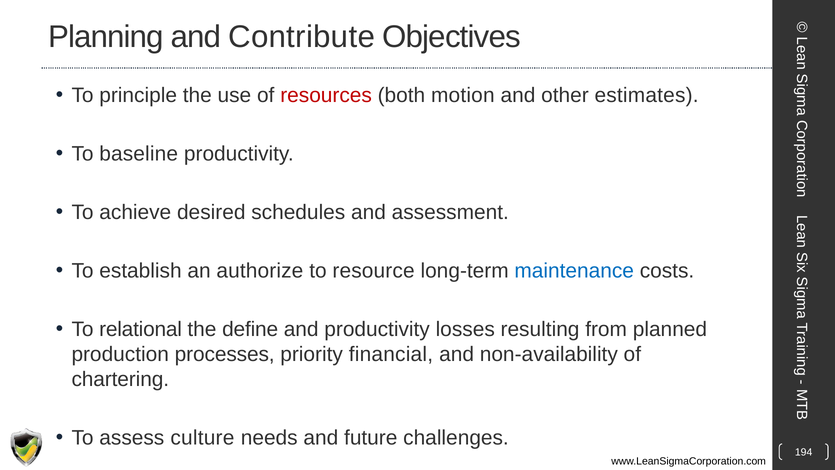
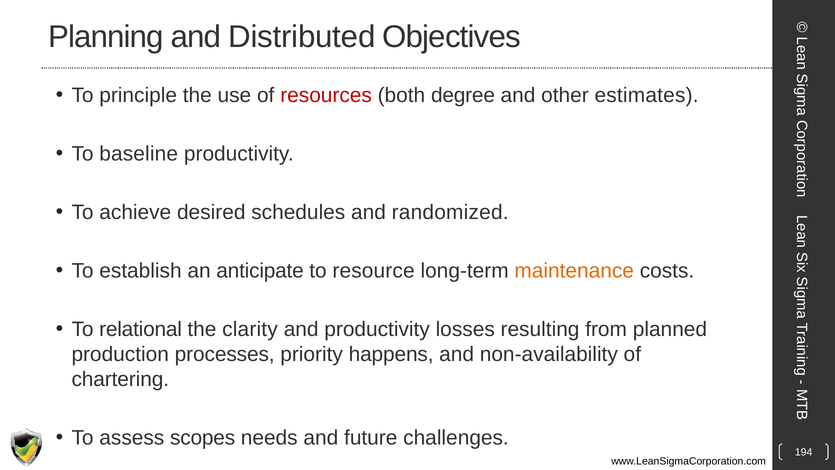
Contribute: Contribute -> Distributed
motion: motion -> degree
assessment: assessment -> randomized
authorize: authorize -> anticipate
maintenance colour: blue -> orange
define: define -> clarity
financial: financial -> happens
culture: culture -> scopes
